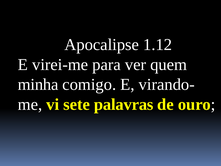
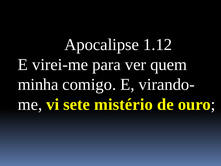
palavras: palavras -> mistério
